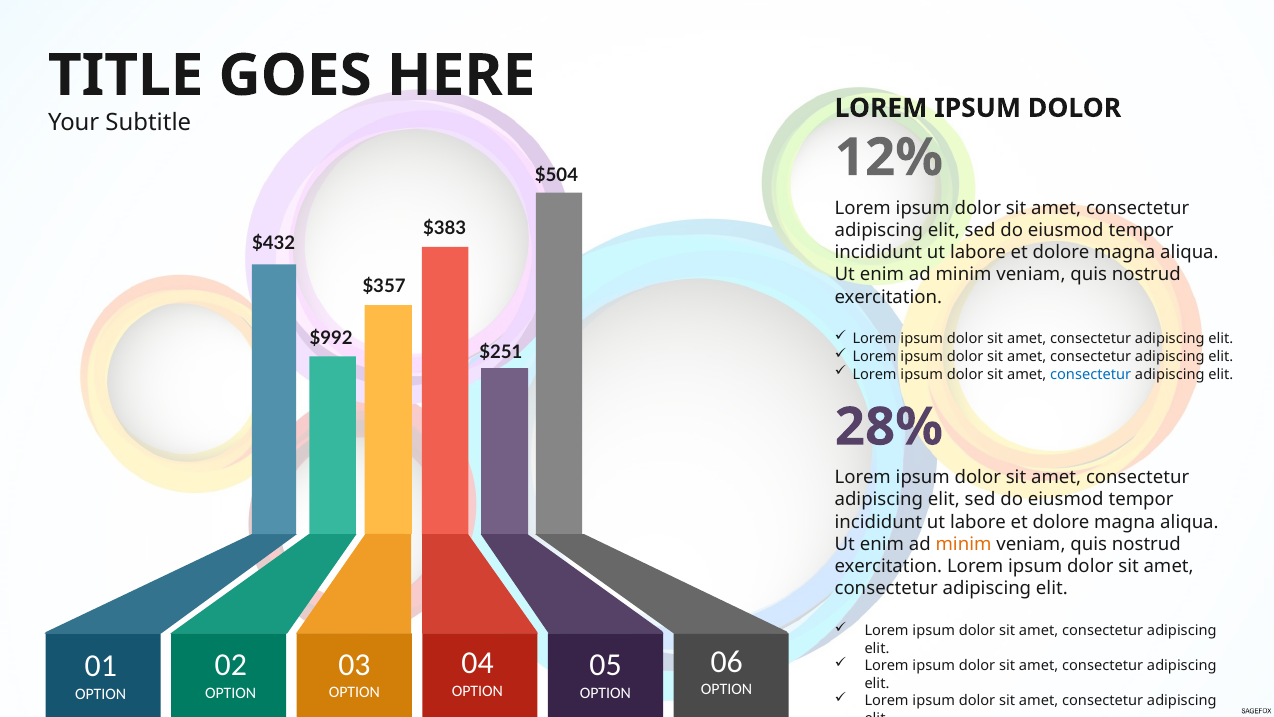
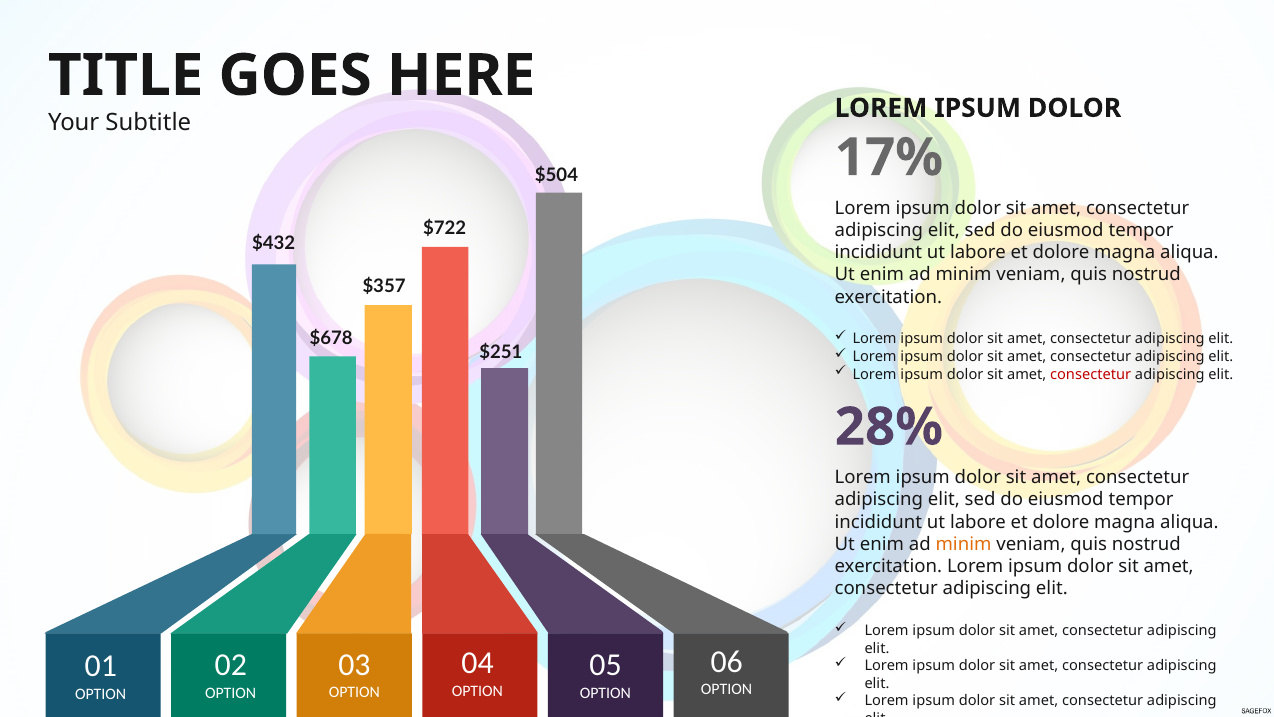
12%: 12% -> 17%
$383: $383 -> $722
$992: $992 -> $678
consectetur at (1091, 374) colour: blue -> red
